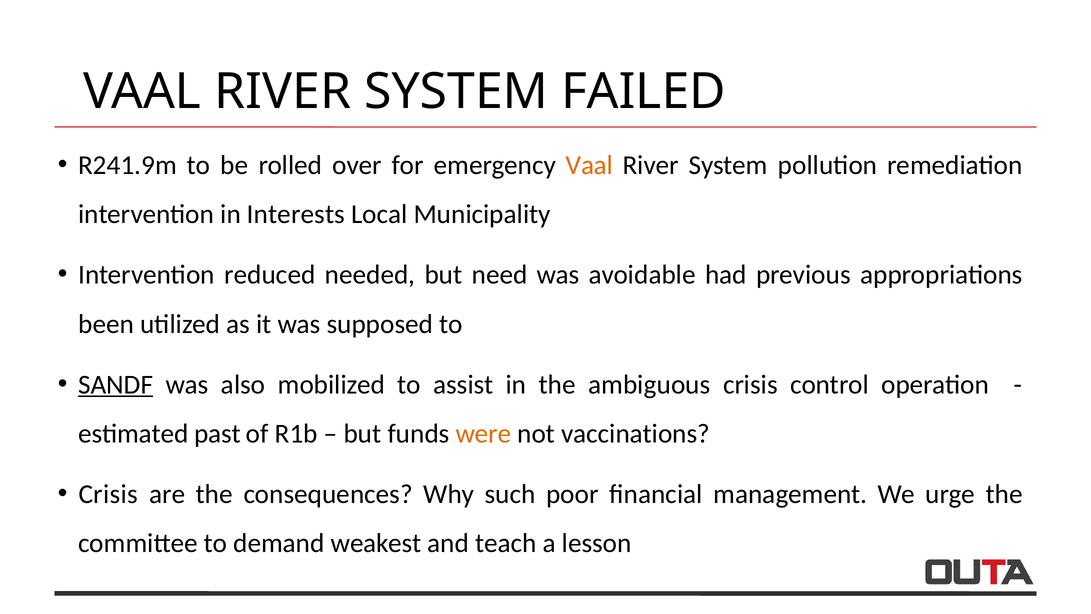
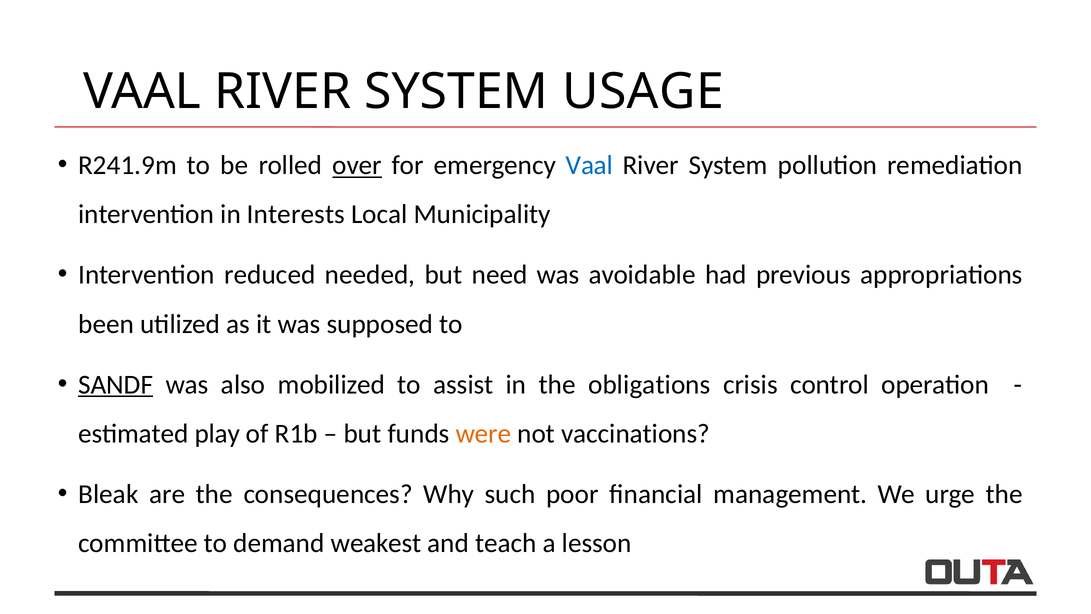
FAILED: FAILED -> USAGE
over underline: none -> present
Vaal at (589, 165) colour: orange -> blue
ambiguous: ambiguous -> obligations
past: past -> play
Crisis at (108, 494): Crisis -> Bleak
